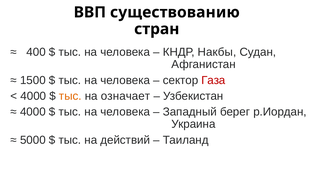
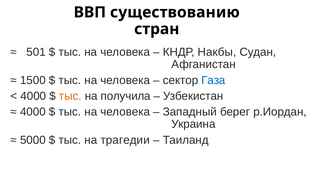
400: 400 -> 501
Газа colour: red -> blue
означает: означает -> получила
действий: действий -> трагедии
